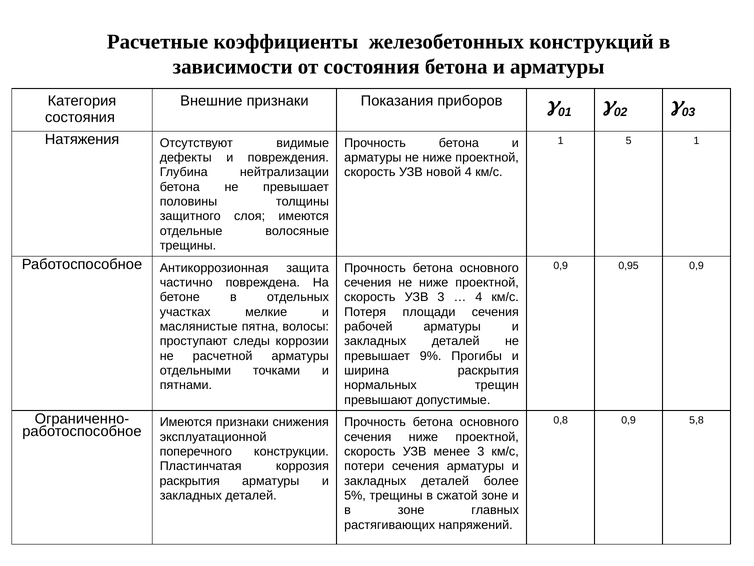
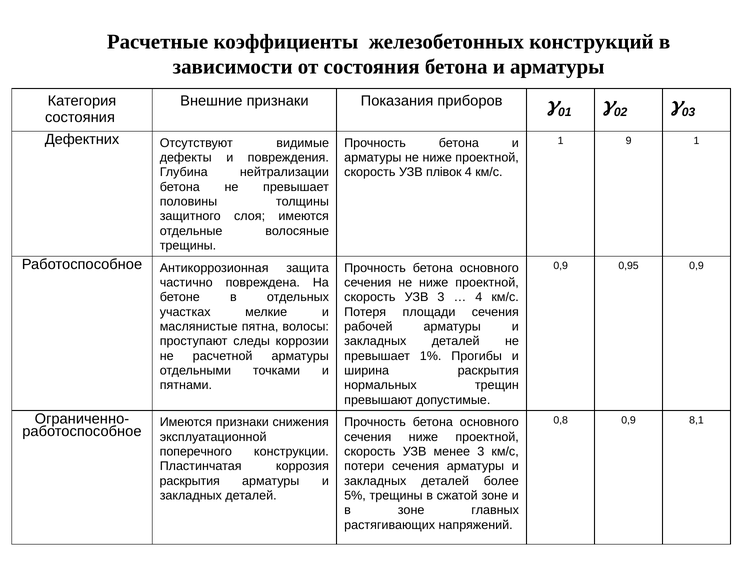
Натяжения: Натяжения -> Дефектних
5: 5 -> 9
новой: новой -> плівок
9%: 9% -> 1%
5,8: 5,8 -> 8,1
